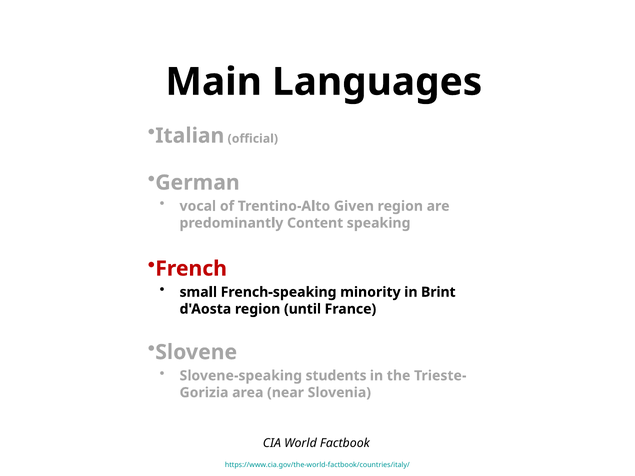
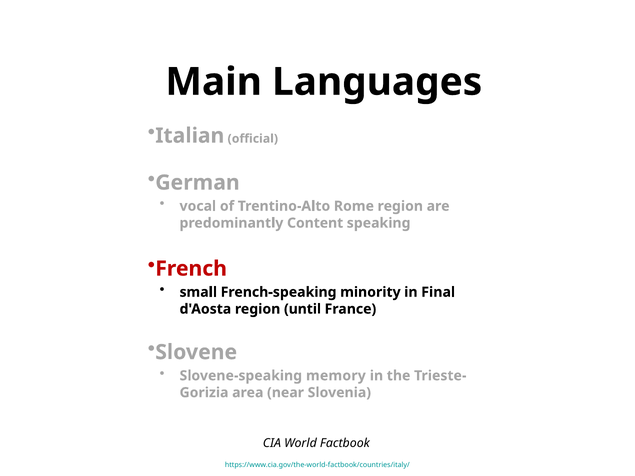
Given: Given -> Rome
Brint: Brint -> Final
students: students -> memory
